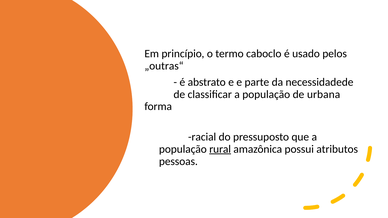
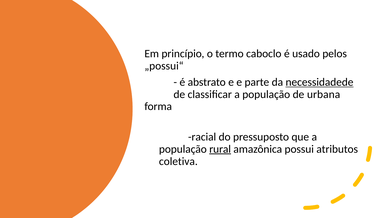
„outras“: „outras“ -> „possui“
necessidadede underline: none -> present
pessoas: pessoas -> coletiva
